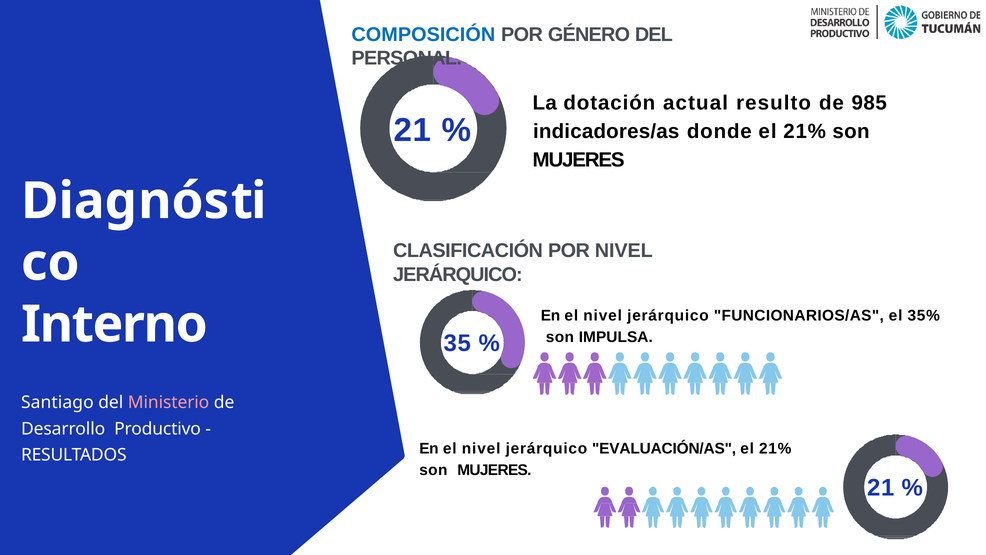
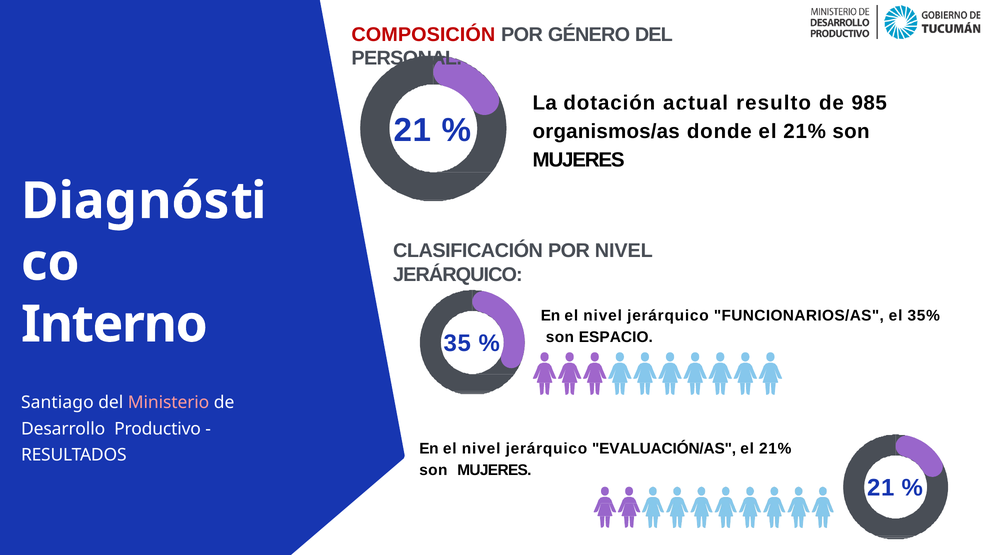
COMPOSICIÓN colour: blue -> red
indicadores/as: indicadores/as -> organismos/as
IMPULSA: IMPULSA -> ESPACIO
